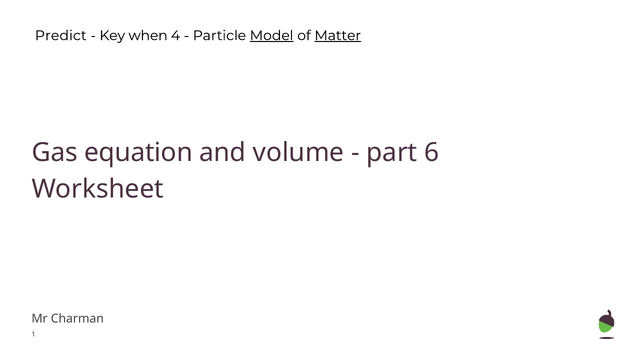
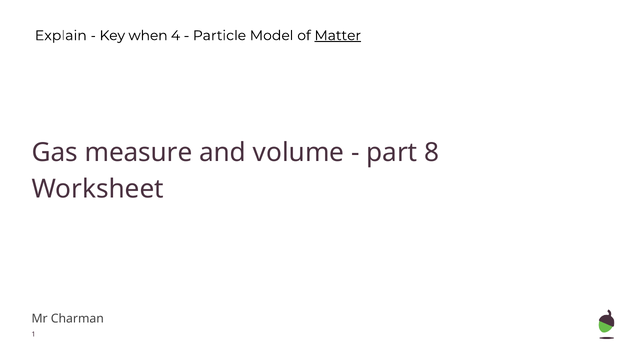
Predict: Predict -> Explain
Model underline: present -> none
equation: equation -> measure
6: 6 -> 8
